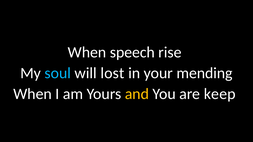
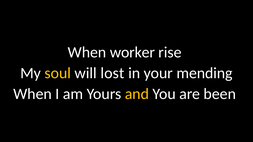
speech: speech -> worker
soul colour: light blue -> yellow
keep: keep -> been
